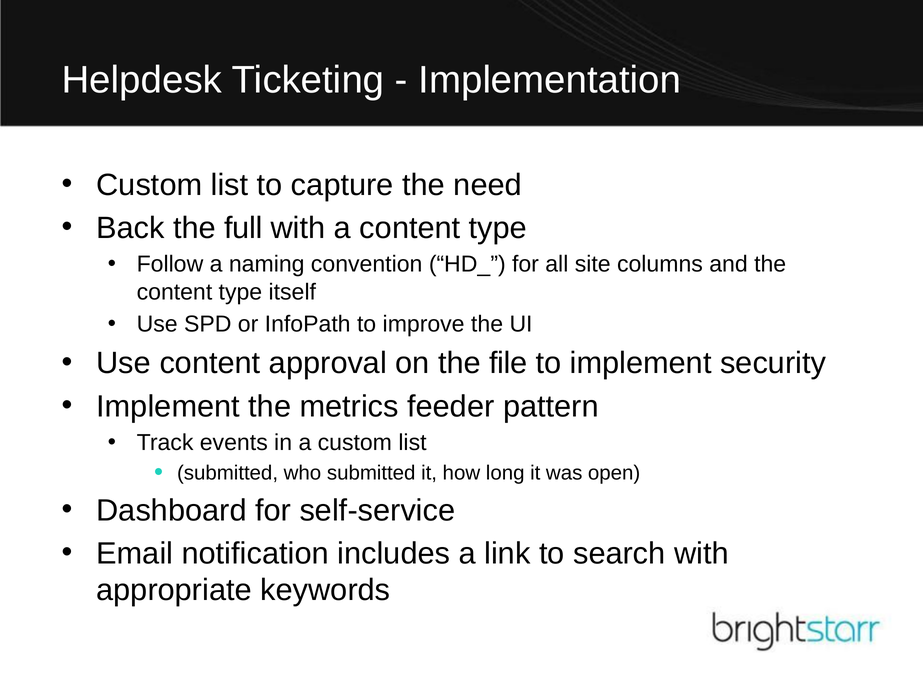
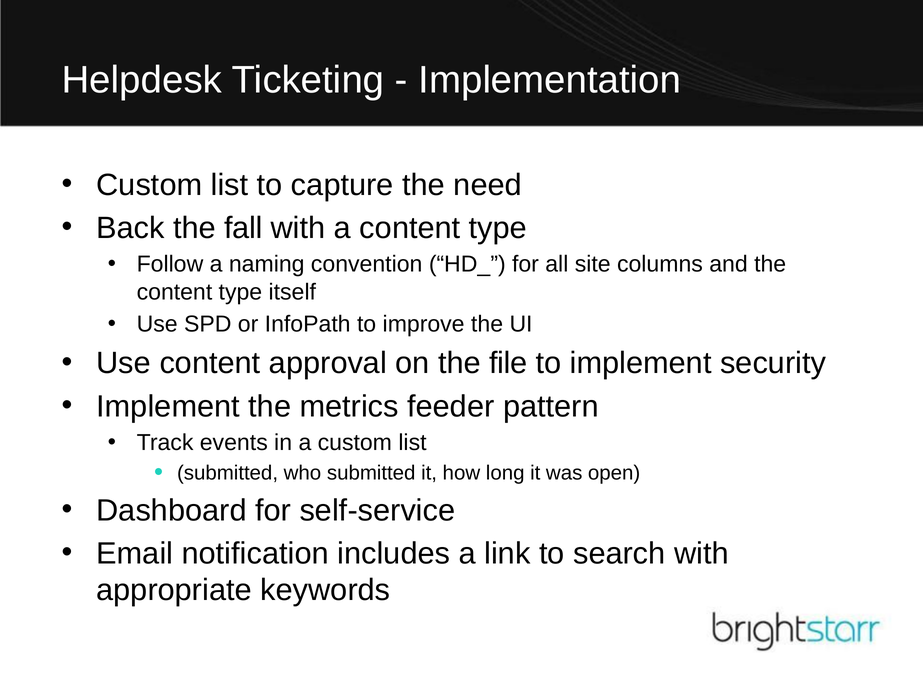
full: full -> fall
